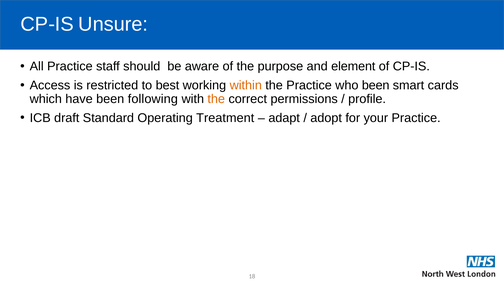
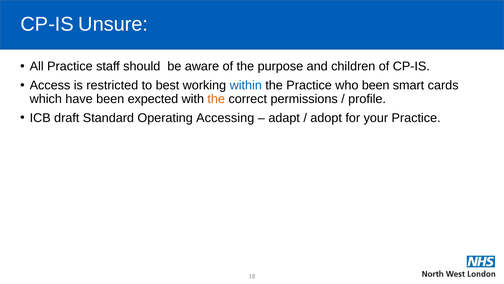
element: element -> children
within colour: orange -> blue
following: following -> expected
Treatment: Treatment -> Accessing
